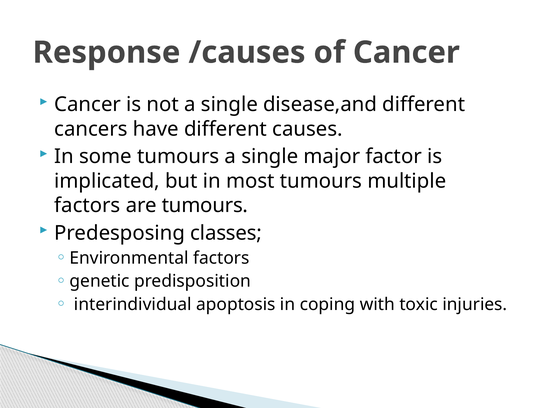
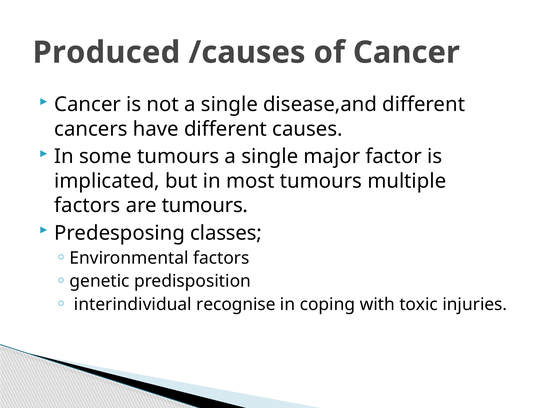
Response: Response -> Produced
apoptosis: apoptosis -> recognise
